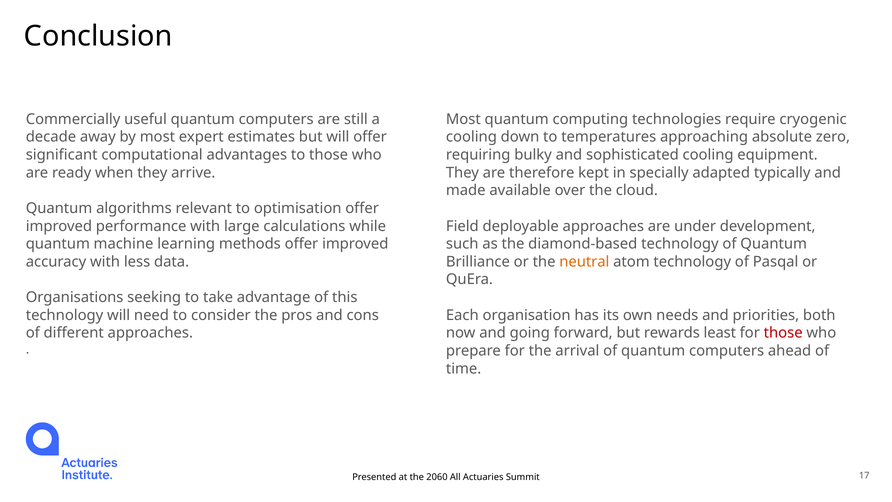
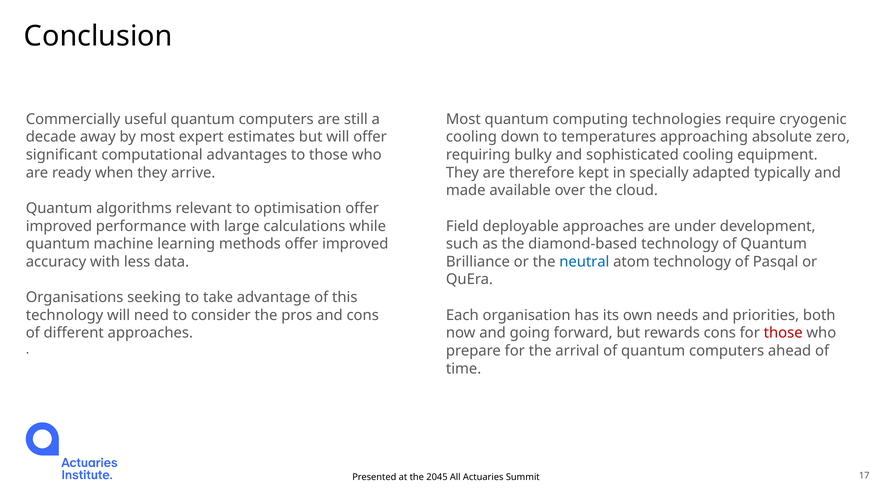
neutral colour: orange -> blue
rewards least: least -> cons
2060: 2060 -> 2045
